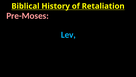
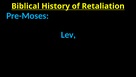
Pre-Moses colour: pink -> light blue
